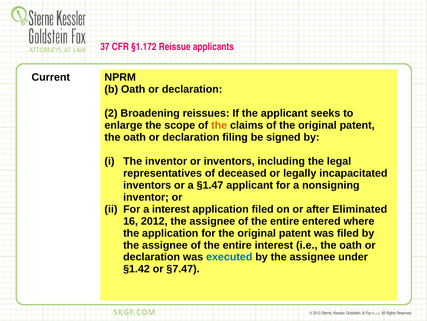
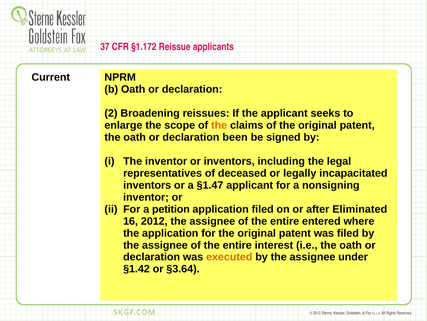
filing: filing -> been
a interest: interest -> petition
executed colour: blue -> orange
§7.47: §7.47 -> §3.64
